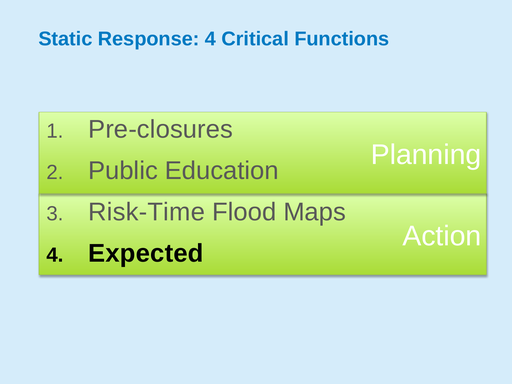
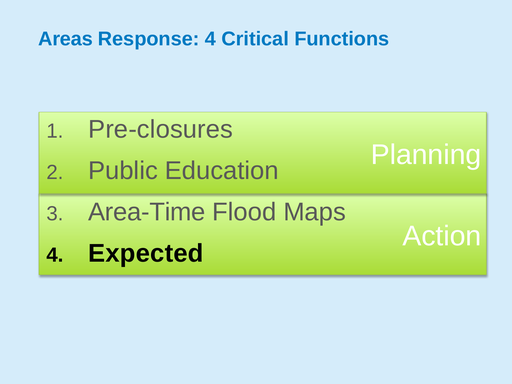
Static: Static -> Areas
Risk-Time: Risk-Time -> Area-Time
